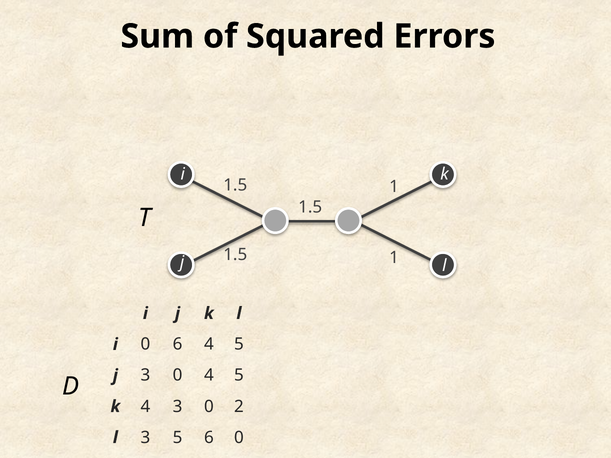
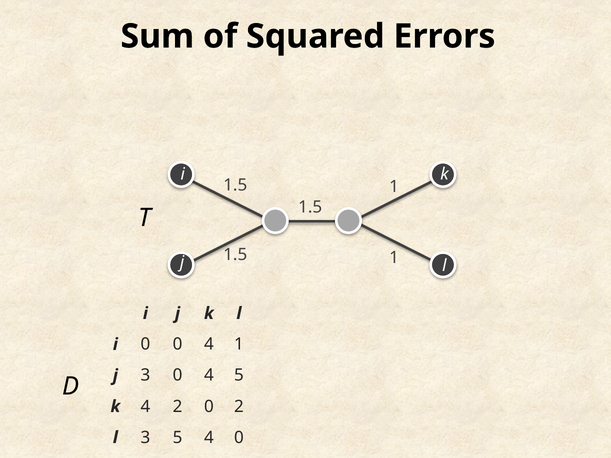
0 6: 6 -> 0
5 at (239, 345): 5 -> 1
4 3: 3 -> 2
5 6: 6 -> 4
